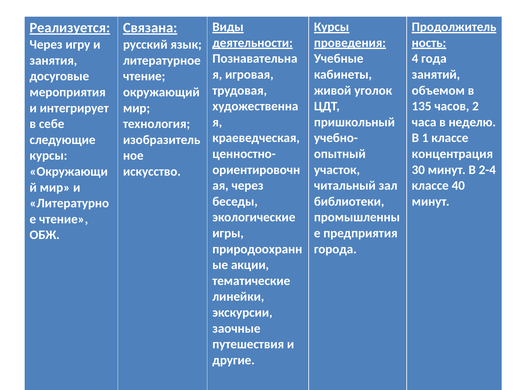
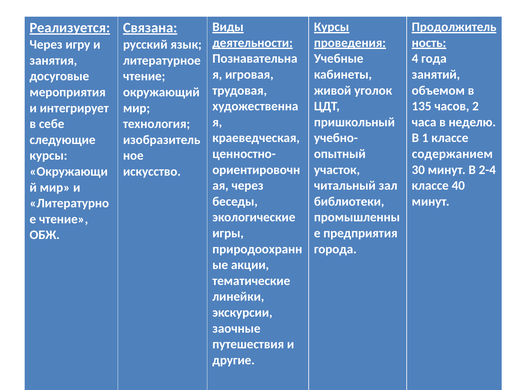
концентрация: концентрация -> содержанием
